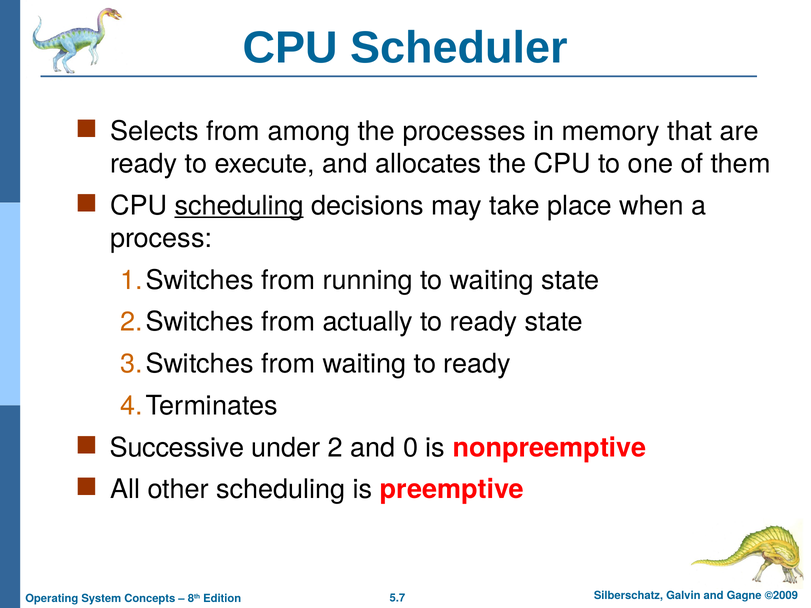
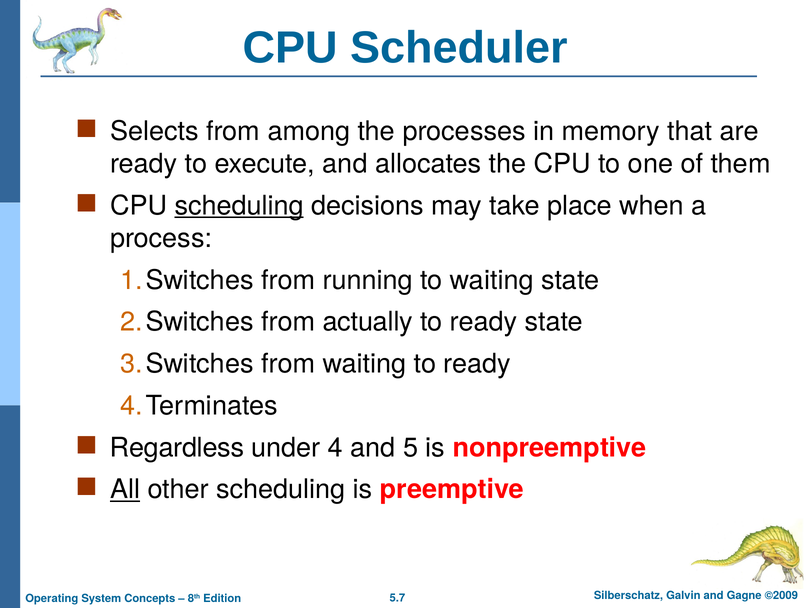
Successive: Successive -> Regardless
2: 2 -> 4
0: 0 -> 5
All underline: none -> present
